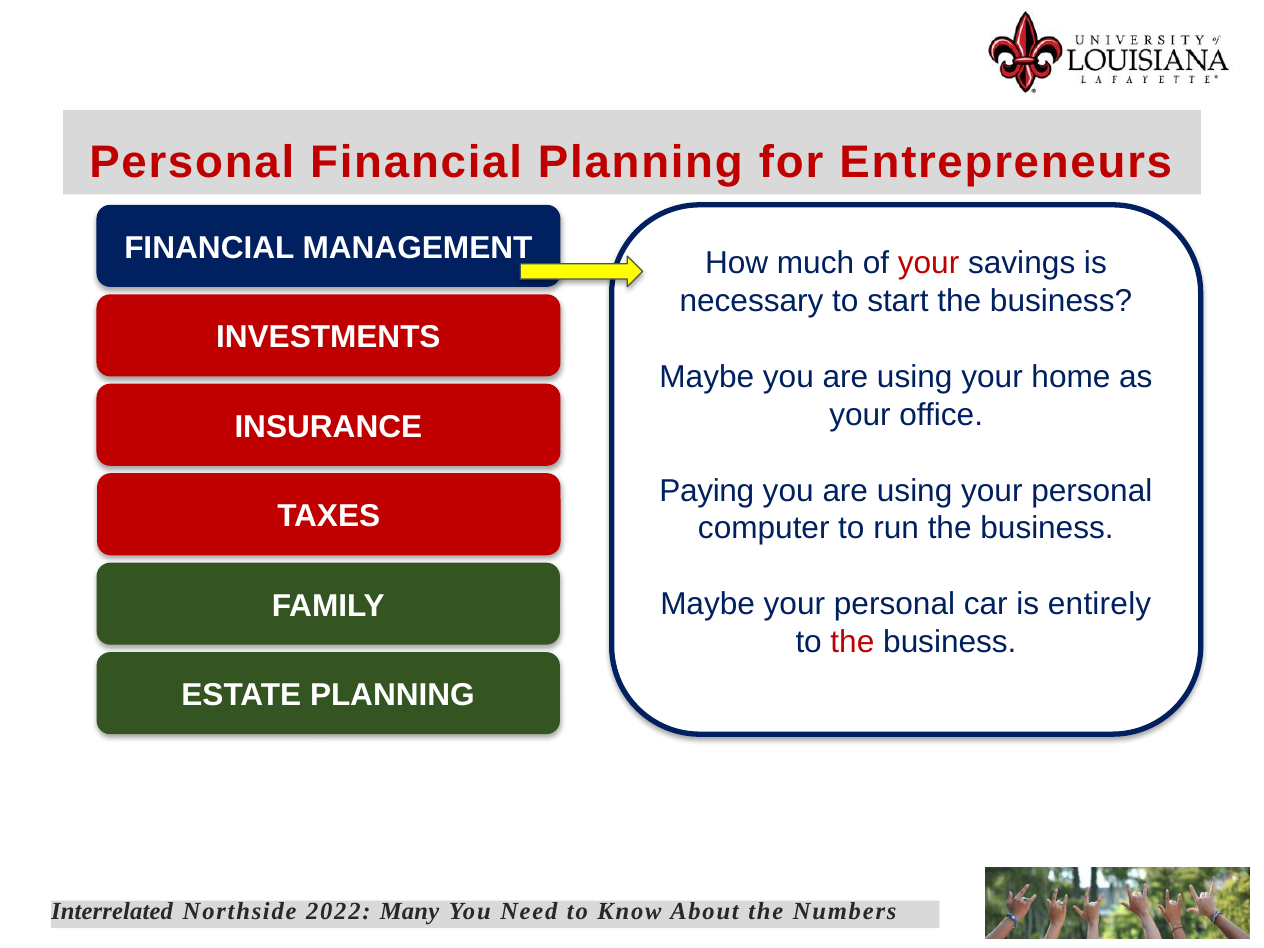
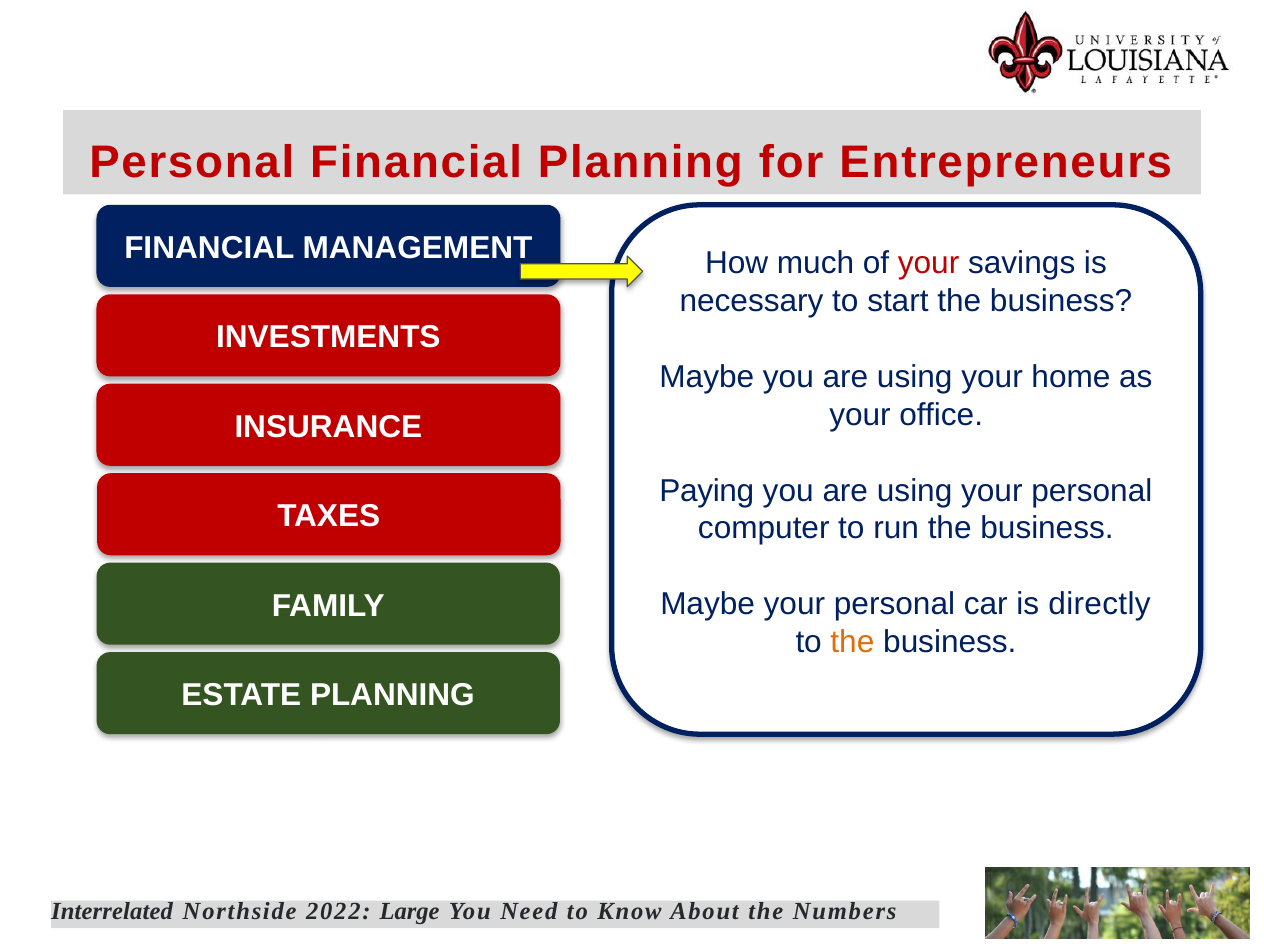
entirely: entirely -> directly
the at (852, 642) colour: red -> orange
Many: Many -> Large
